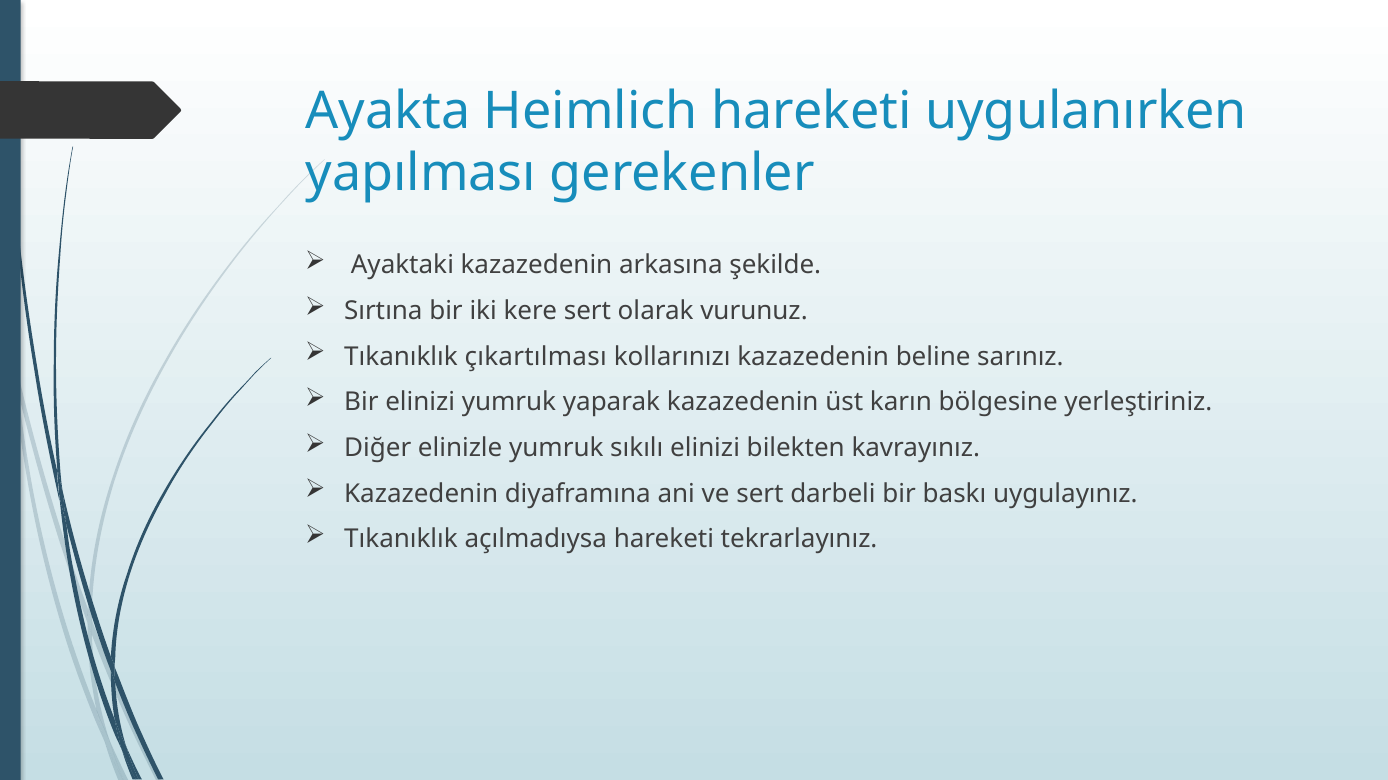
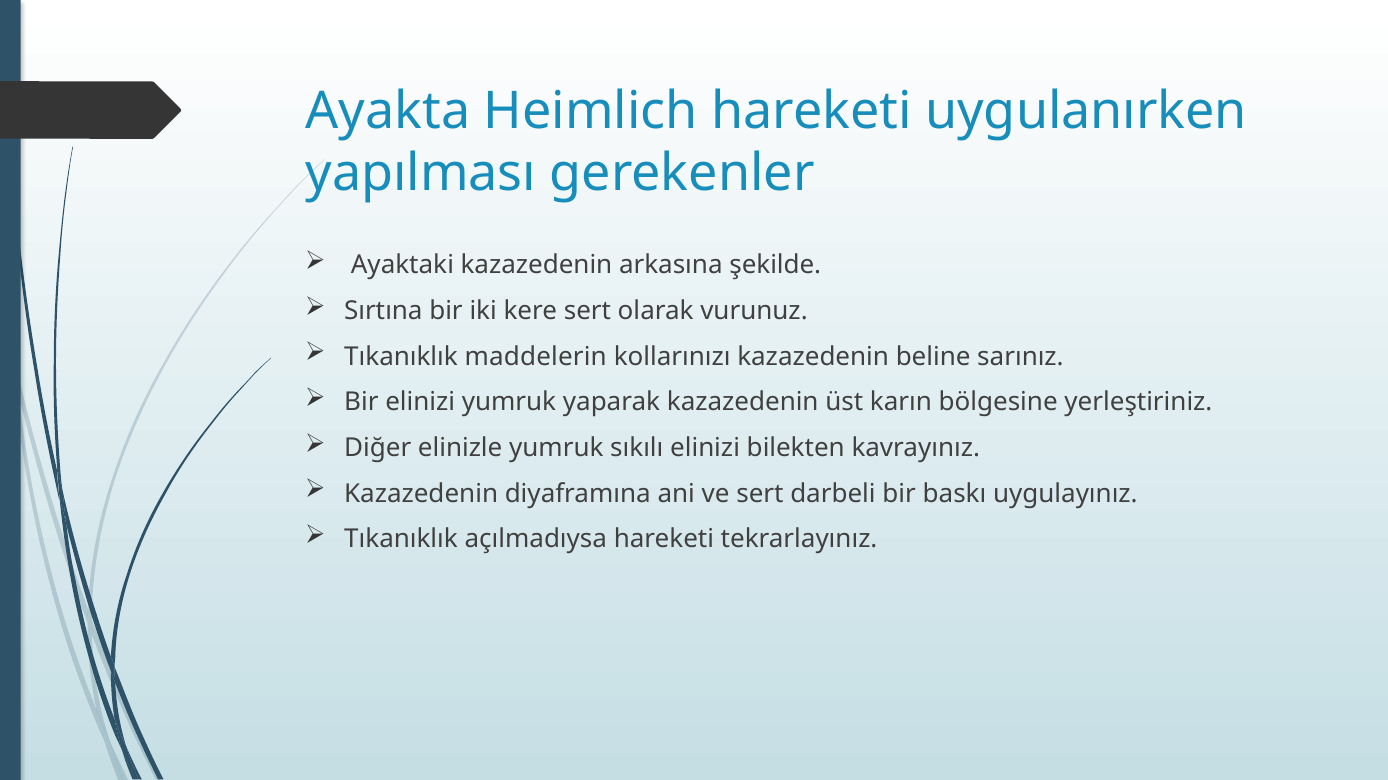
çıkartılması: çıkartılması -> maddelerin
